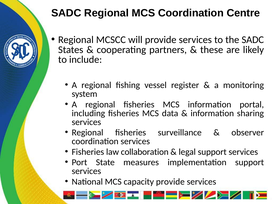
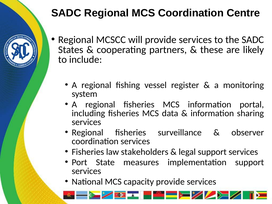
collaboration: collaboration -> stakeholders
